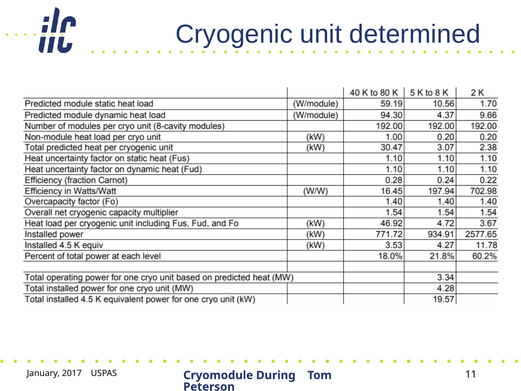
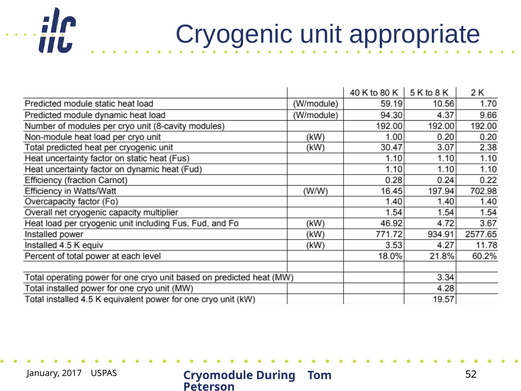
determined: determined -> appropriate
11: 11 -> 52
